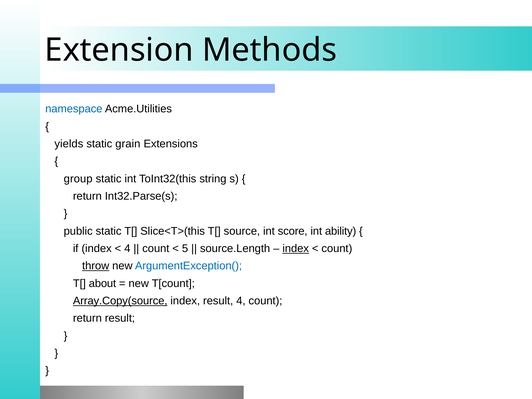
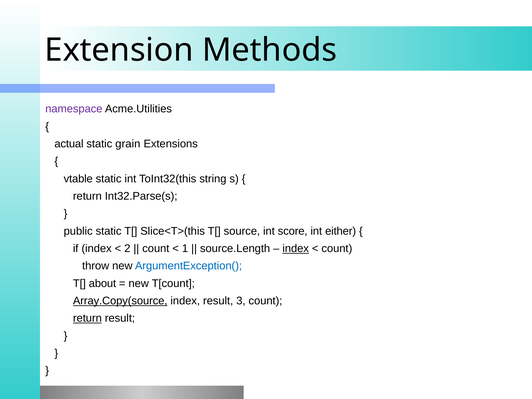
namespace colour: blue -> purple
yields: yields -> actual
group: group -> vtable
ability: ability -> either
4 at (127, 248): 4 -> 2
5: 5 -> 1
throw underline: present -> none
result 4: 4 -> 3
return at (87, 318) underline: none -> present
